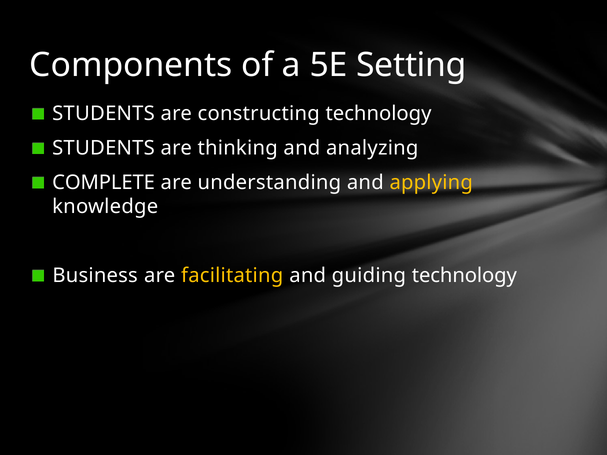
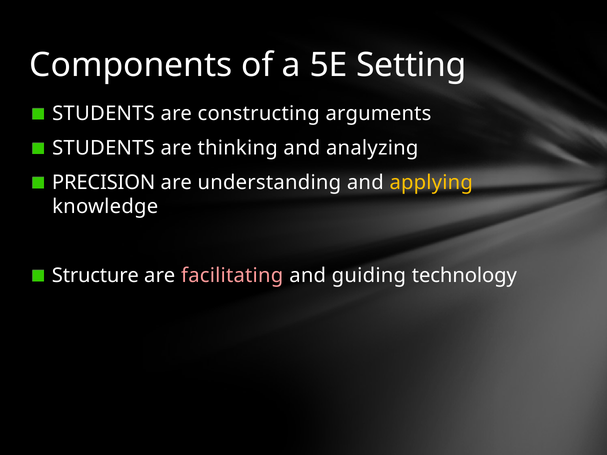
constructing technology: technology -> arguments
COMPLETE: COMPLETE -> PRECISION
Business: Business -> Structure
facilitating colour: yellow -> pink
